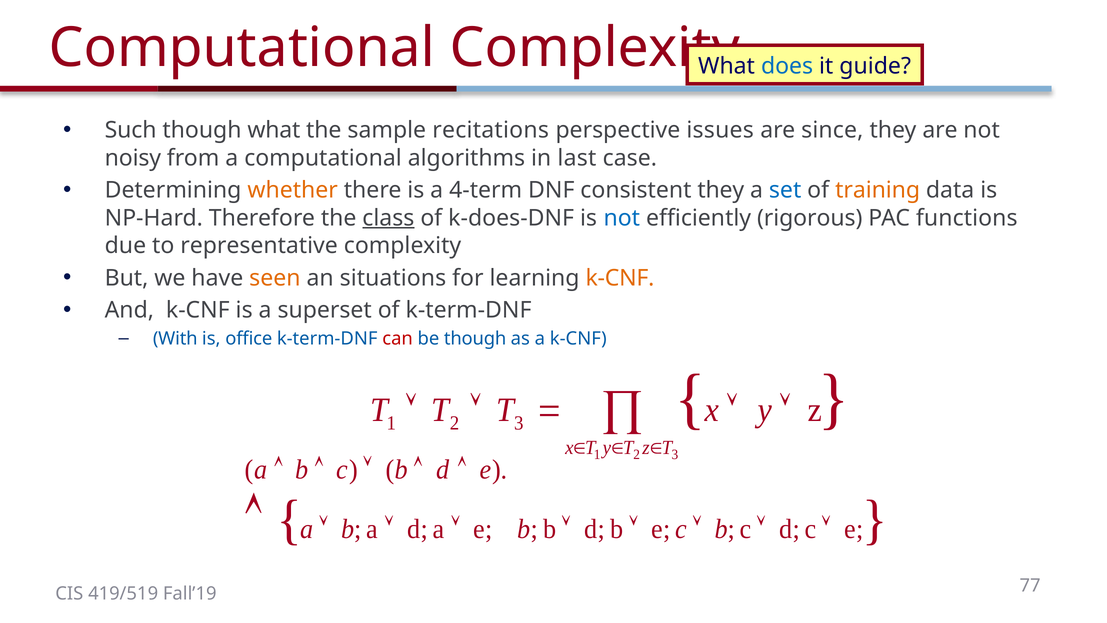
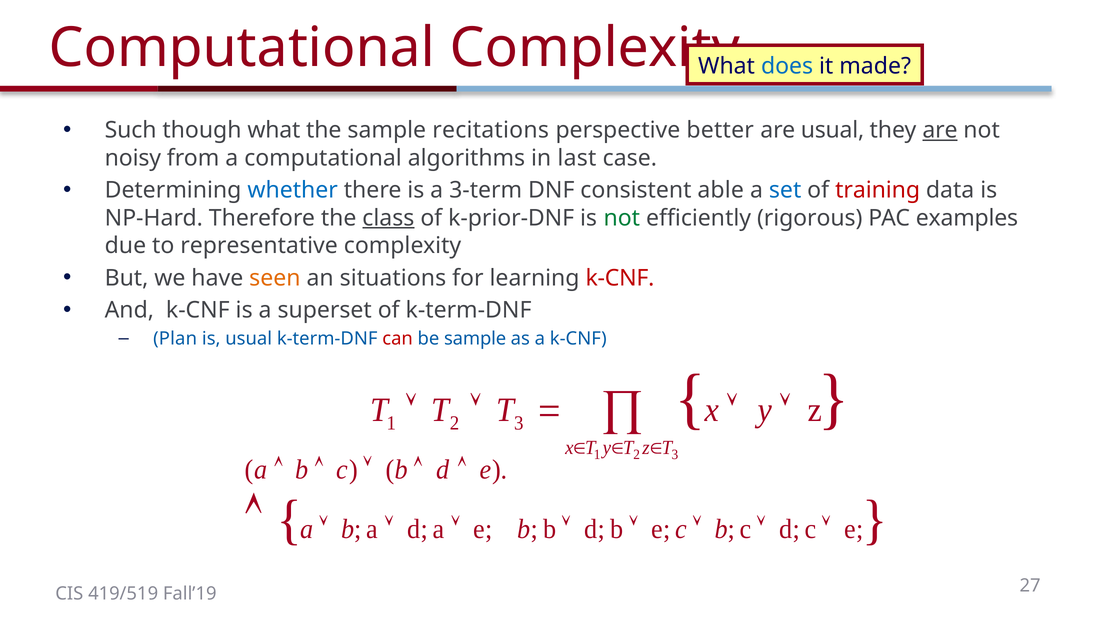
guide: guide -> made
issues: issues -> better
are since: since -> usual
are at (940, 130) underline: none -> present
whether colour: orange -> blue
4-term: 4-term -> 3-term
consistent they: they -> able
training colour: orange -> red
k-does-DNF: k-does-DNF -> k-prior-DNF
not at (622, 218) colour: blue -> green
functions: functions -> examples
k-CNF at (620, 278) colour: orange -> red
With: With -> Plan
is office: office -> usual
be though: though -> sample
77: 77 -> 27
